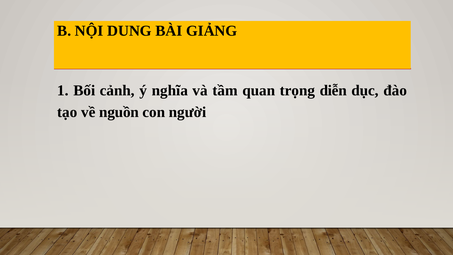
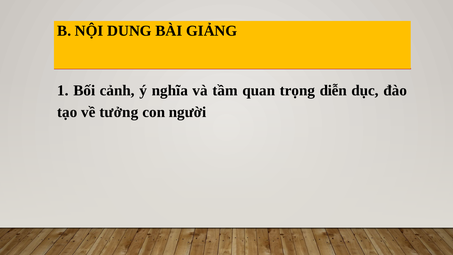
nguồn: nguồn -> tưởng
